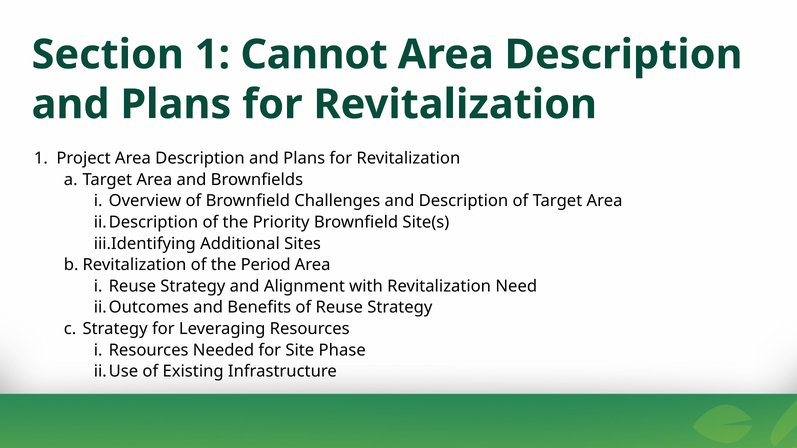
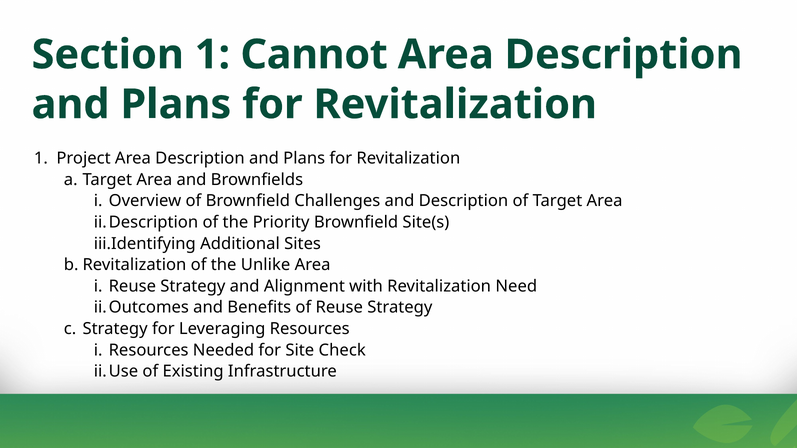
Period: Period -> Unlike
Phase: Phase -> Check
